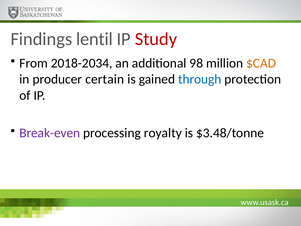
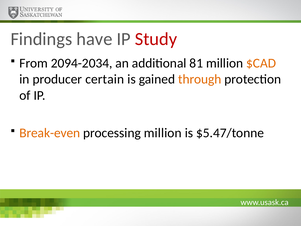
lentil: lentil -> have
2018-2034: 2018-2034 -> 2094-2034
98: 98 -> 81
through colour: blue -> orange
Break-even colour: purple -> orange
processing royalty: royalty -> million
$3.48/tonne: $3.48/tonne -> $5.47/tonne
